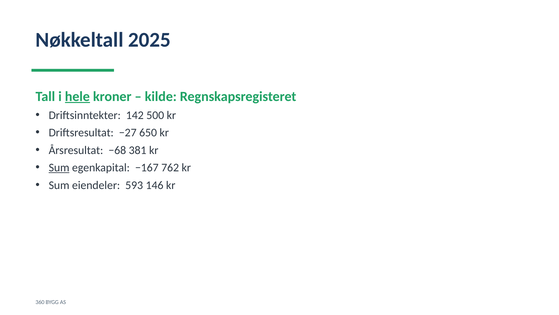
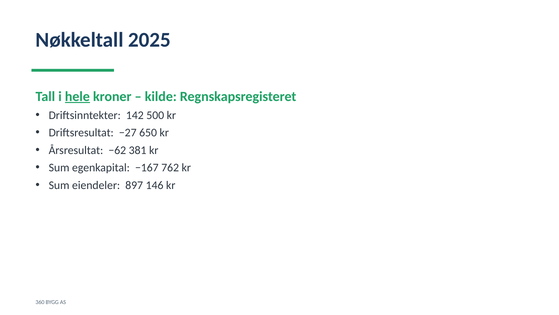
−68: −68 -> −62
Sum at (59, 167) underline: present -> none
593: 593 -> 897
